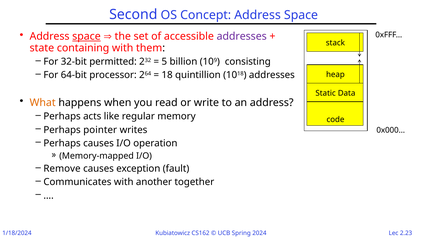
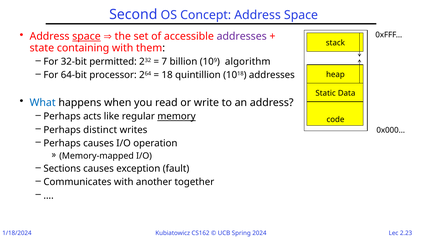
5: 5 -> 7
consisting: consisting -> algorithm
What colour: orange -> blue
memory underline: none -> present
pointer: pointer -> distinct
Remove: Remove -> Sections
